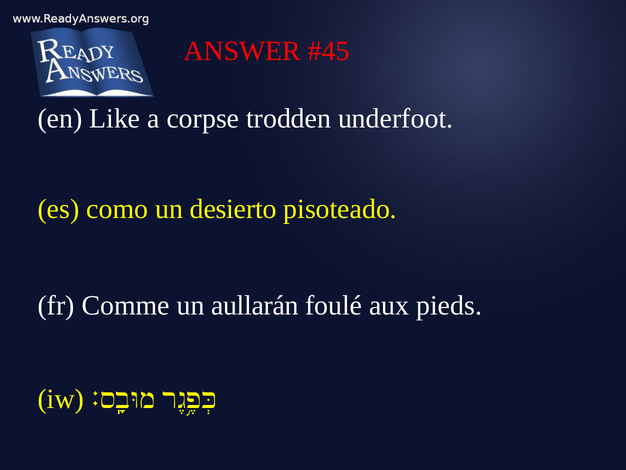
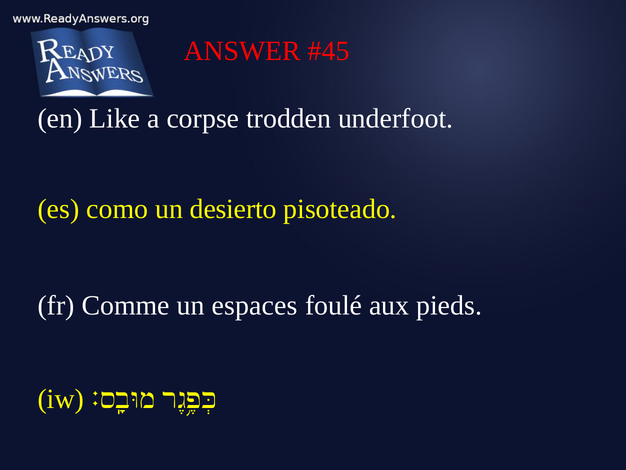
aullarán: aullarán -> espaces
